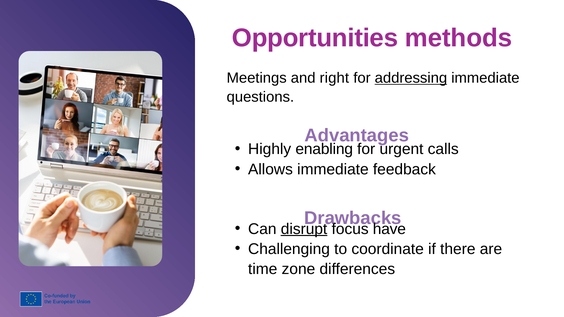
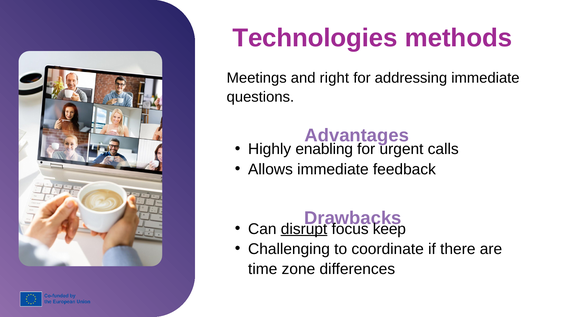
Opportunities: Opportunities -> Technologies
addressing underline: present -> none
have: have -> keep
